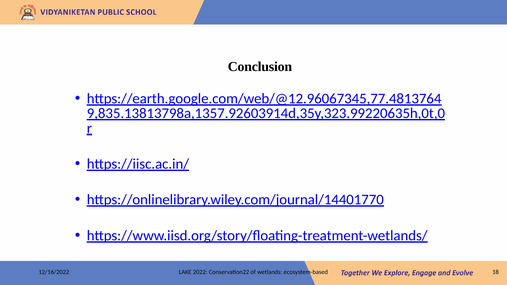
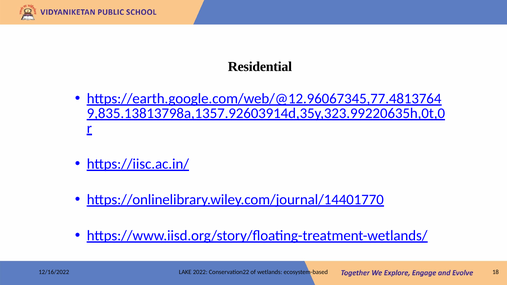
Conclusion: Conclusion -> Residential
